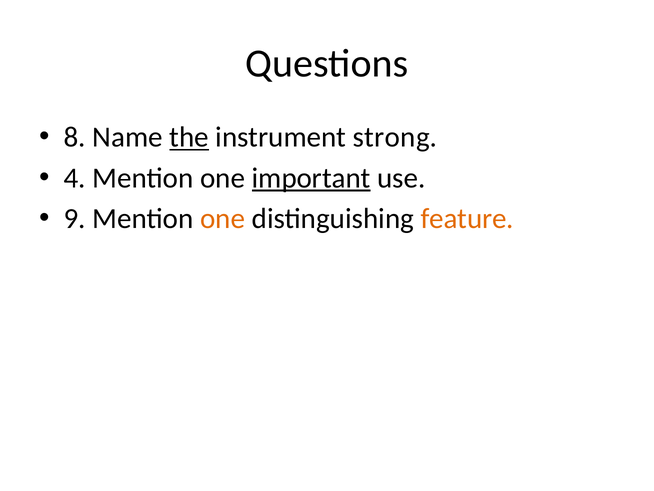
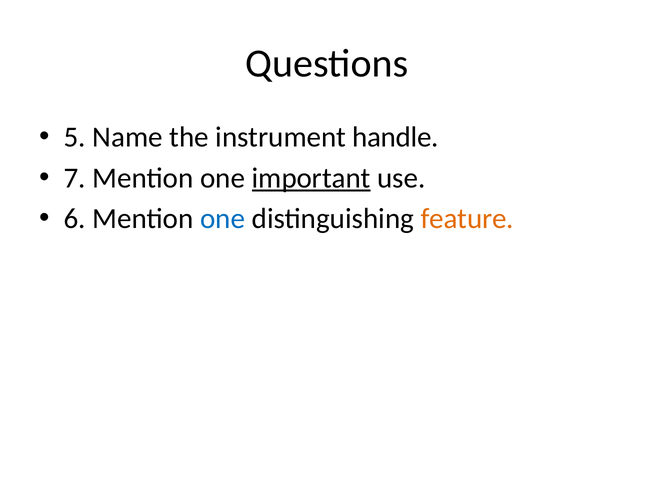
8: 8 -> 5
the underline: present -> none
strong: strong -> handle
4: 4 -> 7
9: 9 -> 6
one at (223, 219) colour: orange -> blue
